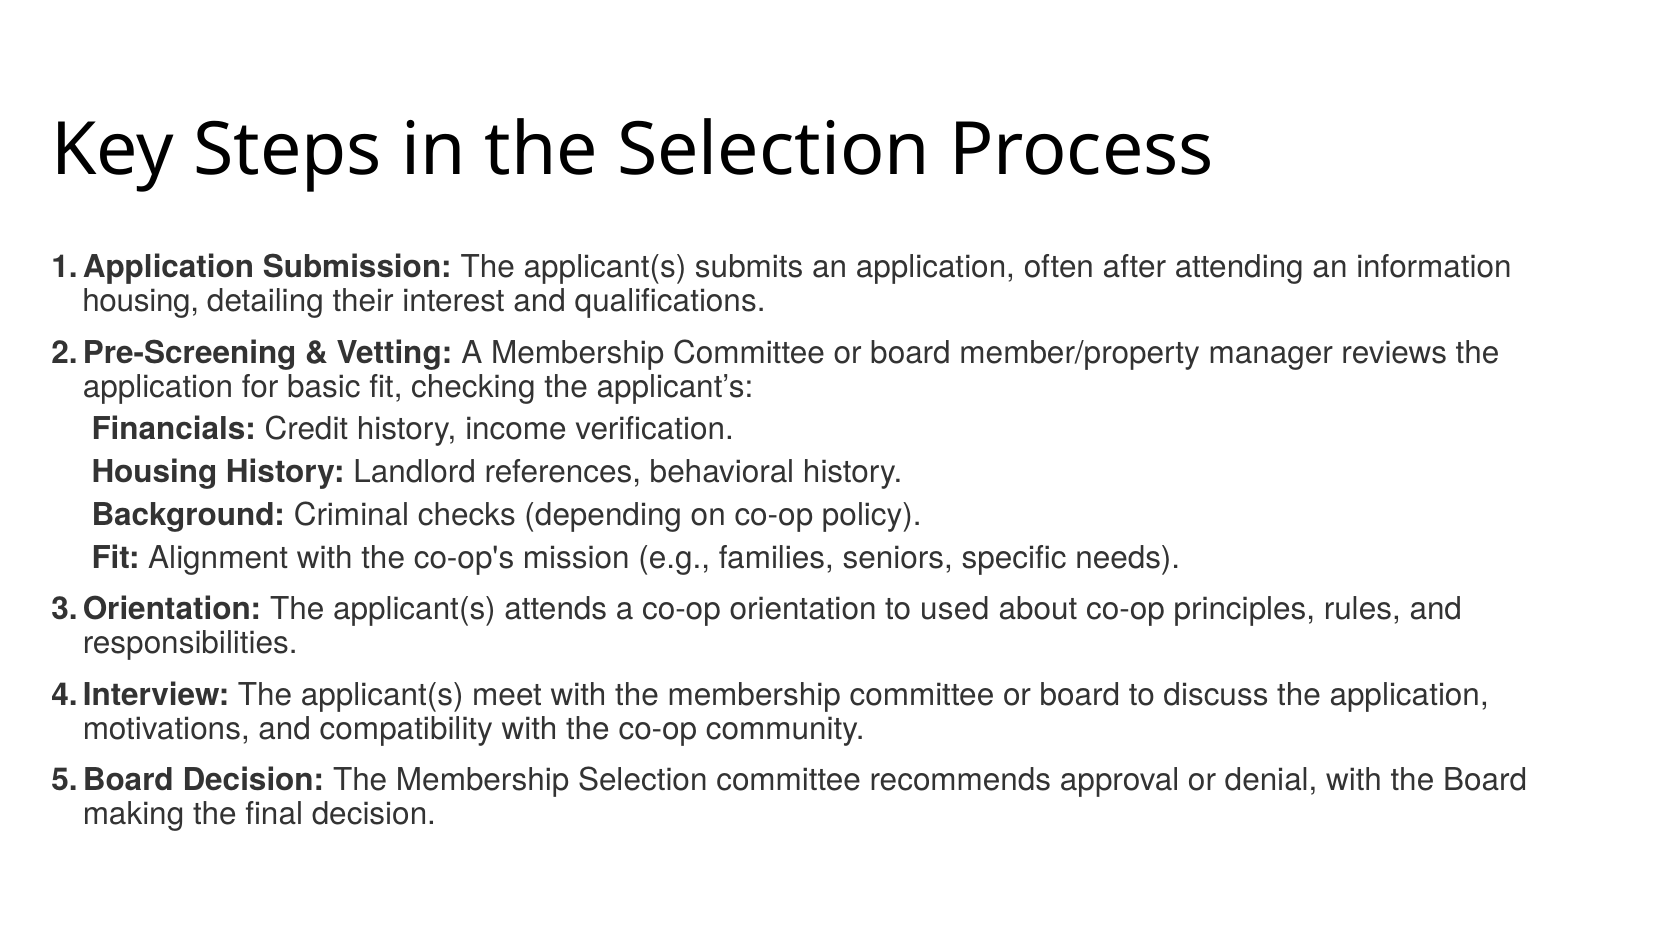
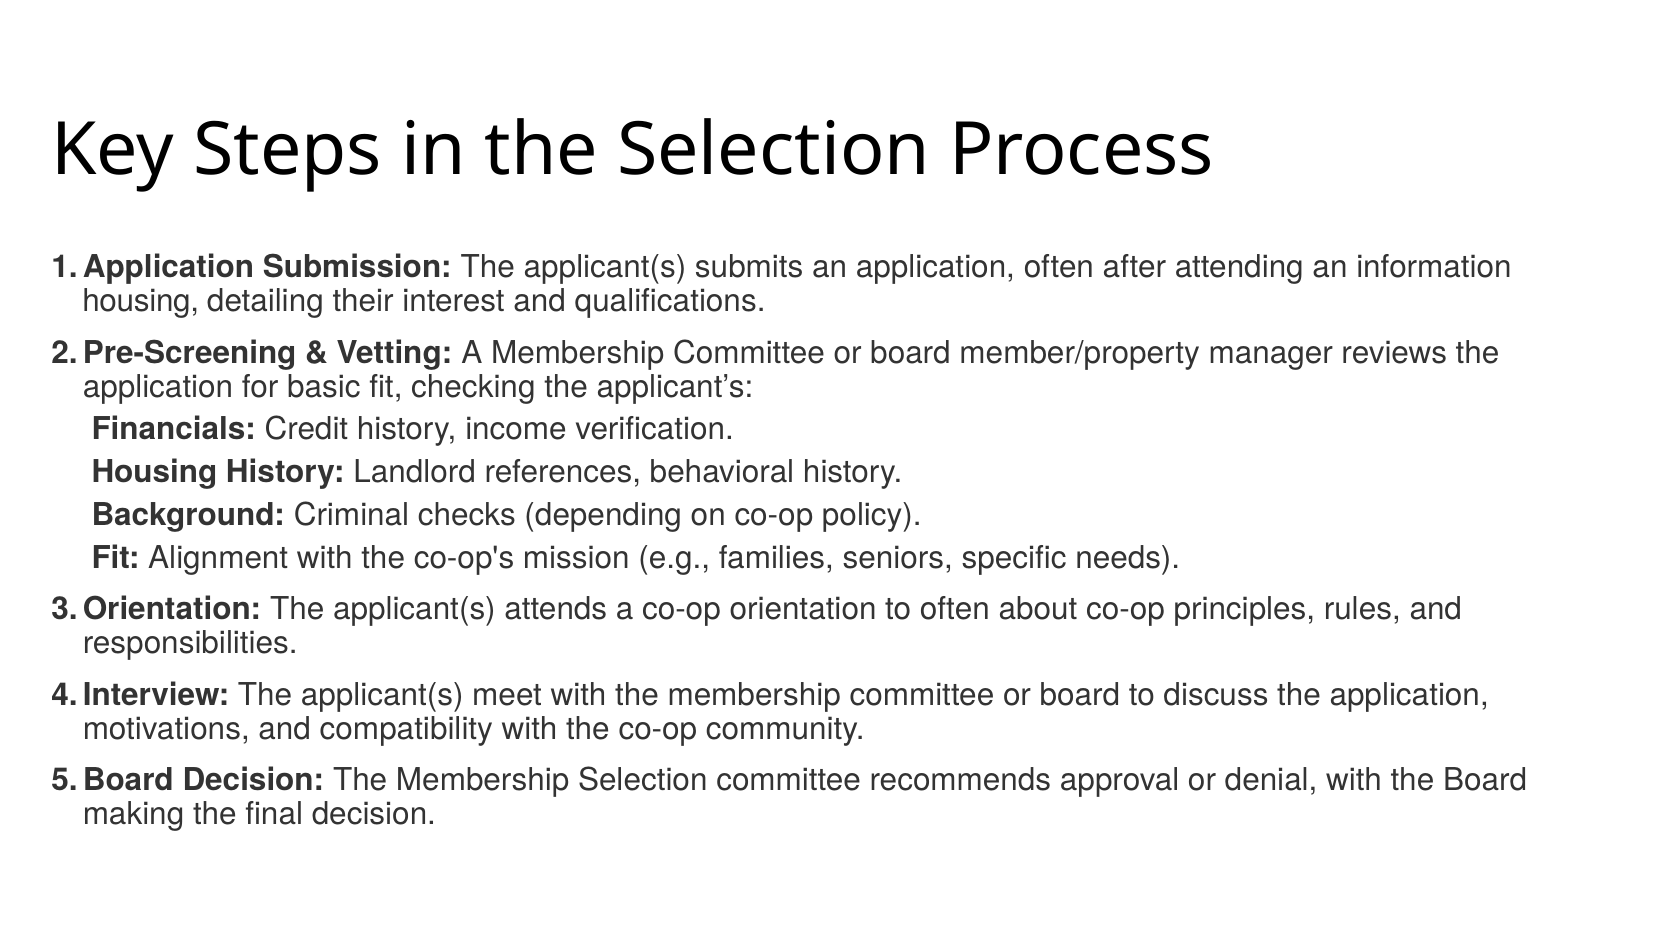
to used: used -> often
